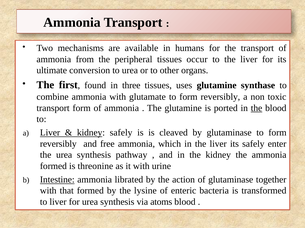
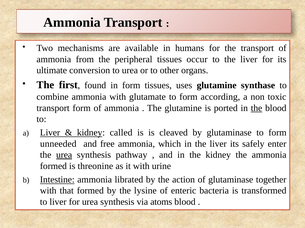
in three: three -> form
glutamate to form reversibly: reversibly -> according
kidney safely: safely -> called
reversibly at (58, 144): reversibly -> unneeded
urea at (64, 155) underline: none -> present
